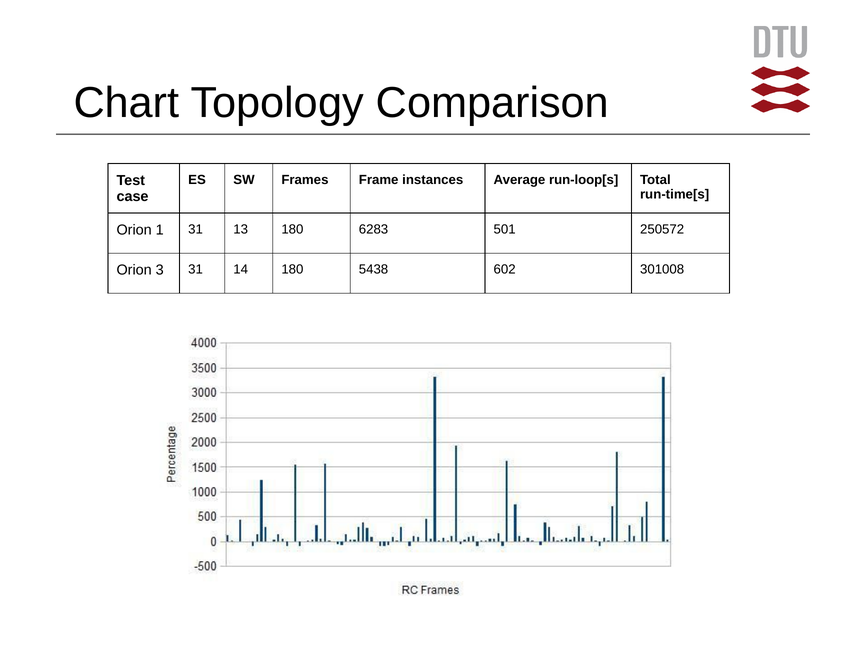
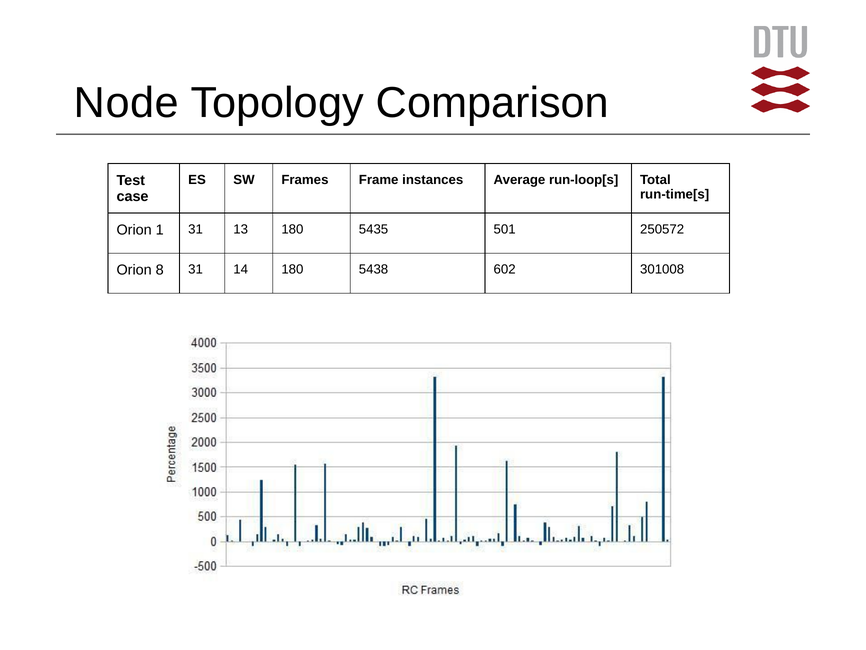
Chart: Chart -> Node
6283: 6283 -> 5435
3: 3 -> 8
